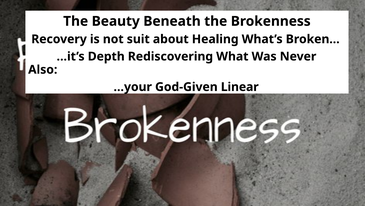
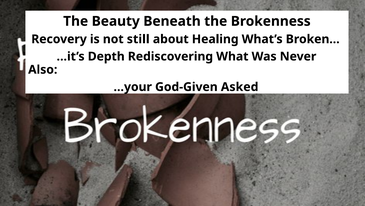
suit: suit -> still
Linear: Linear -> Asked
